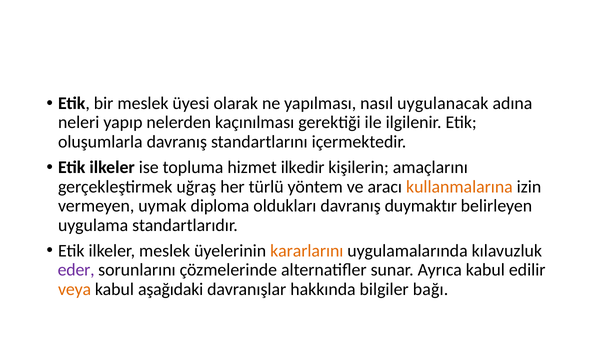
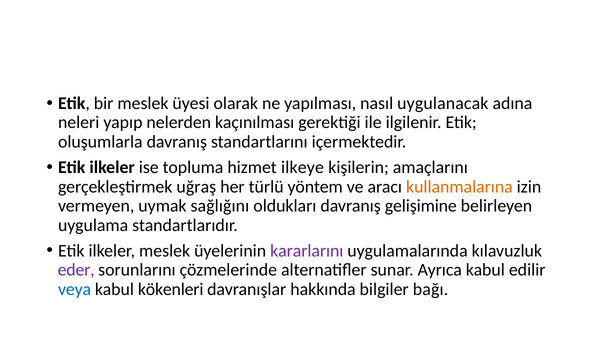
ilkedir: ilkedir -> ilkeye
diploma: diploma -> sağlığını
duymaktır: duymaktır -> gelişimine
kararlarını colour: orange -> purple
veya colour: orange -> blue
aşağıdaki: aşağıdaki -> kökenleri
